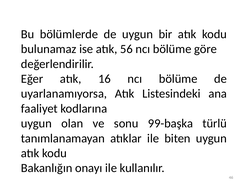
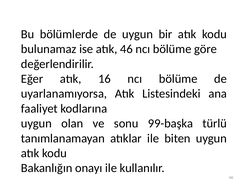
atık 56: 56 -> 46
